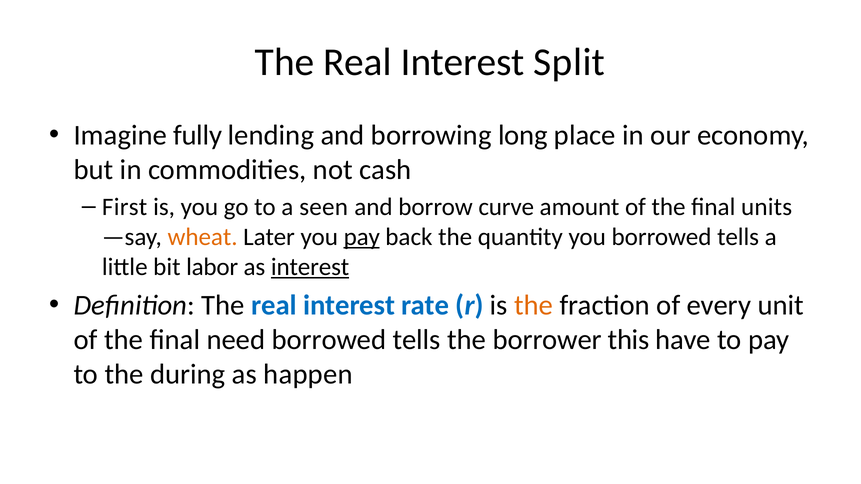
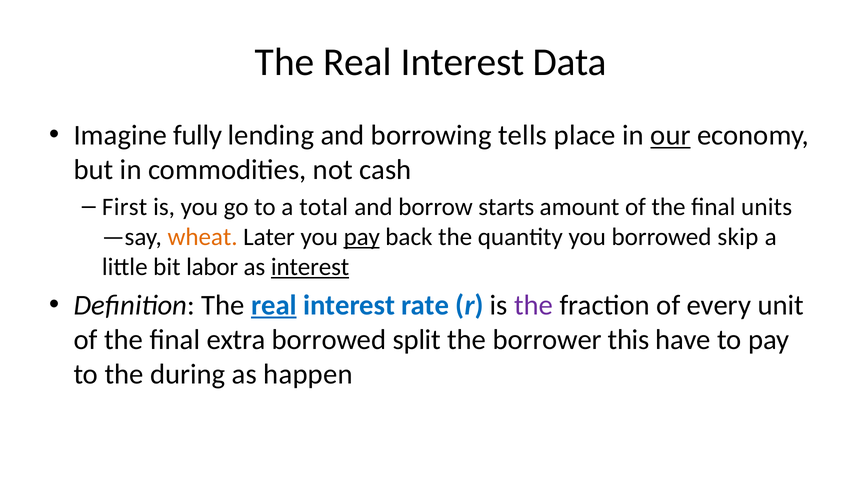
Split: Split -> Data
long: long -> tells
our underline: none -> present
seen: seen -> total
curve: curve -> starts
you borrowed tells: tells -> skip
real at (274, 305) underline: none -> present
the at (534, 305) colour: orange -> purple
need: need -> extra
tells at (417, 340): tells -> split
